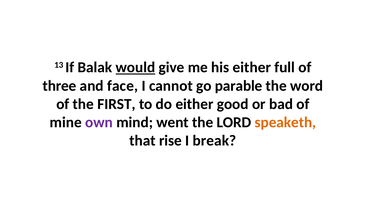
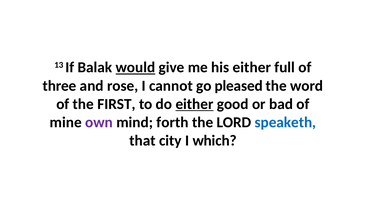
face: face -> rose
parable: parable -> pleased
either at (195, 104) underline: none -> present
went: went -> forth
speaketh colour: orange -> blue
rise: rise -> city
break: break -> which
